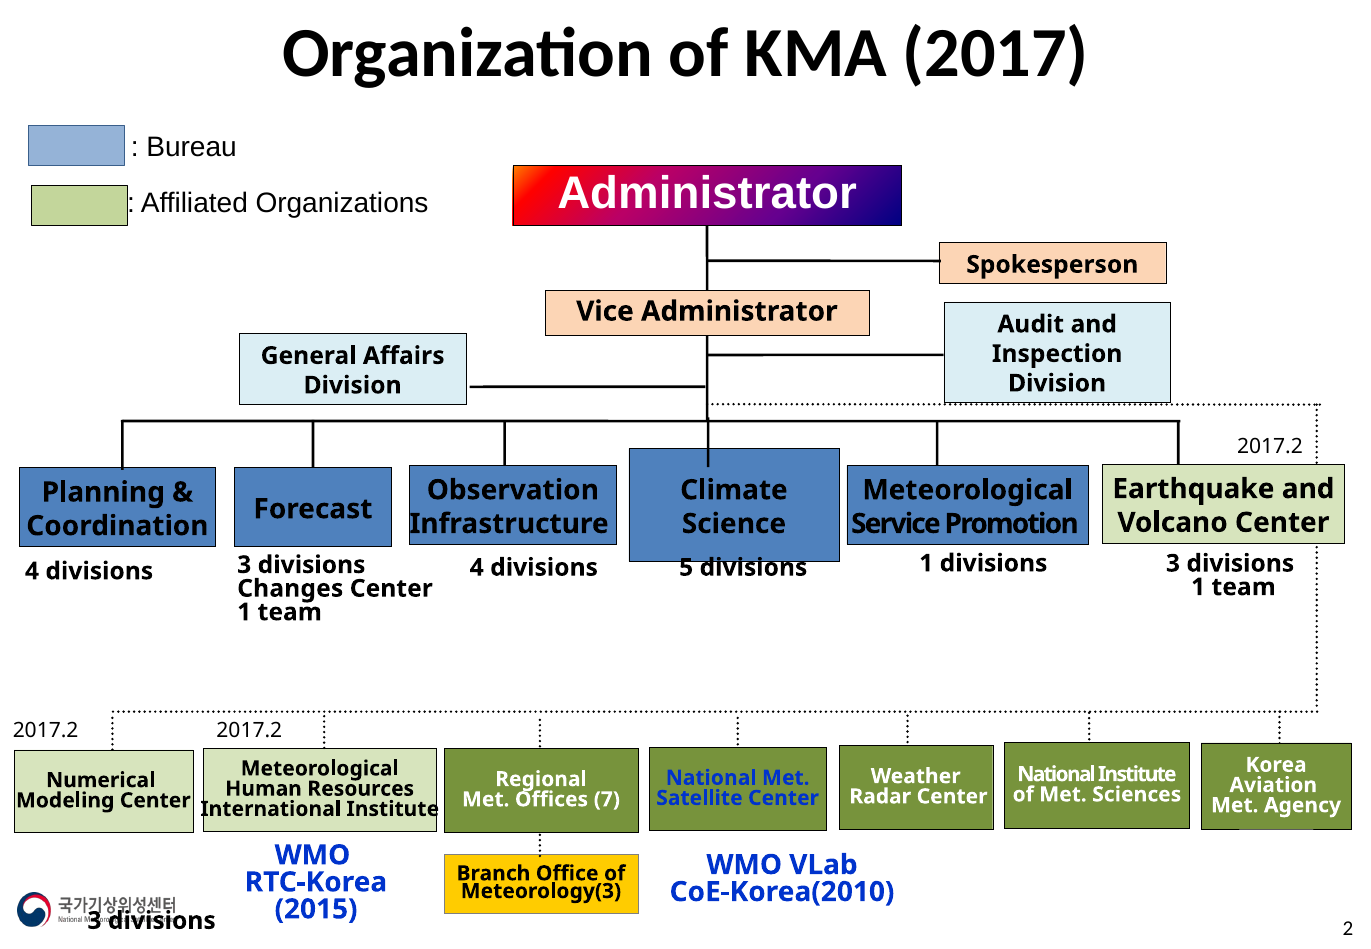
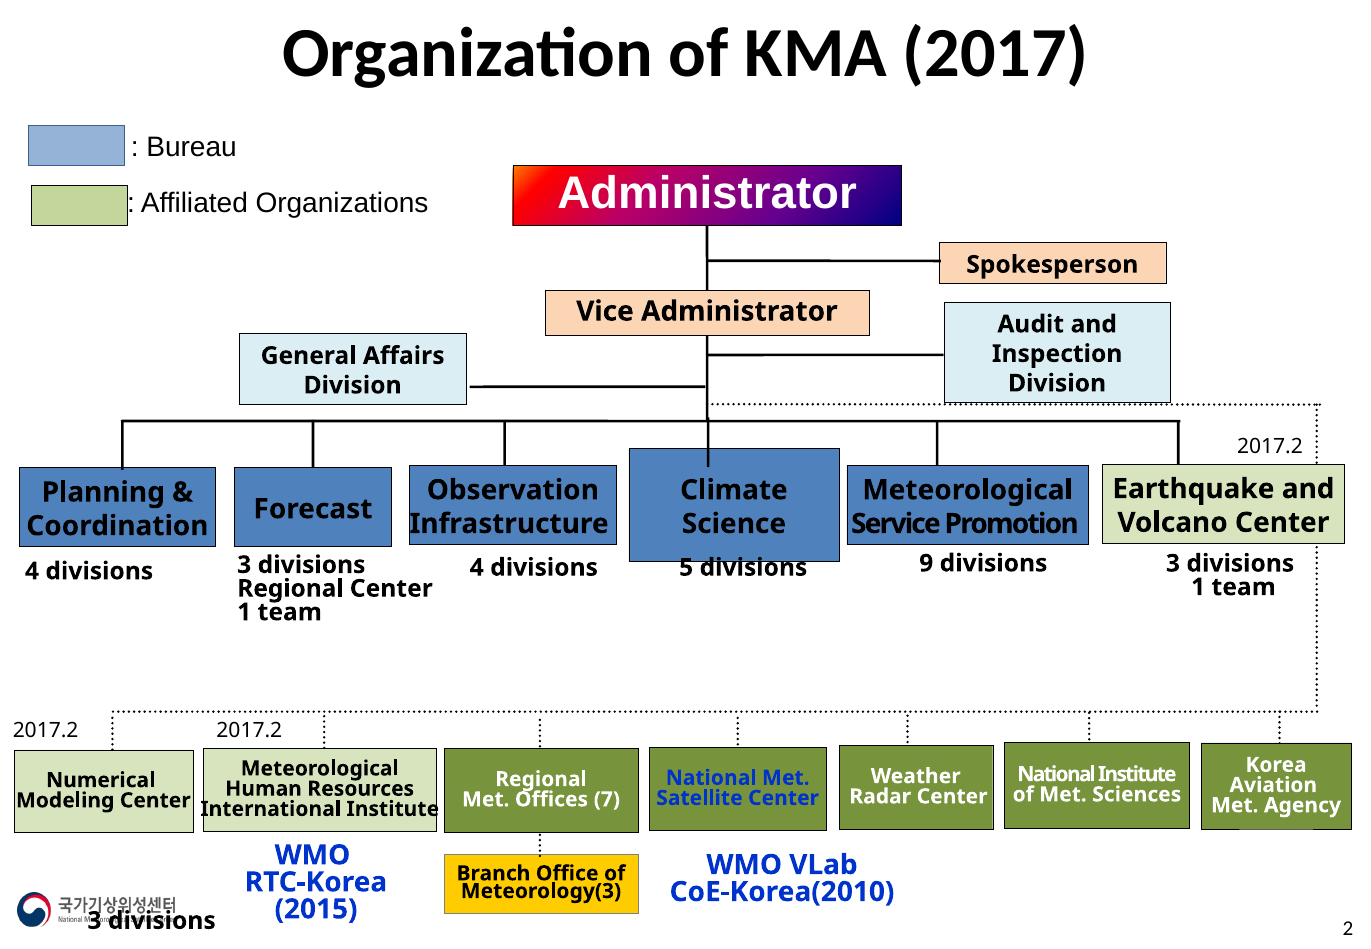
5 divisions 1: 1 -> 9
Changes at (290, 589): Changes -> Regional
